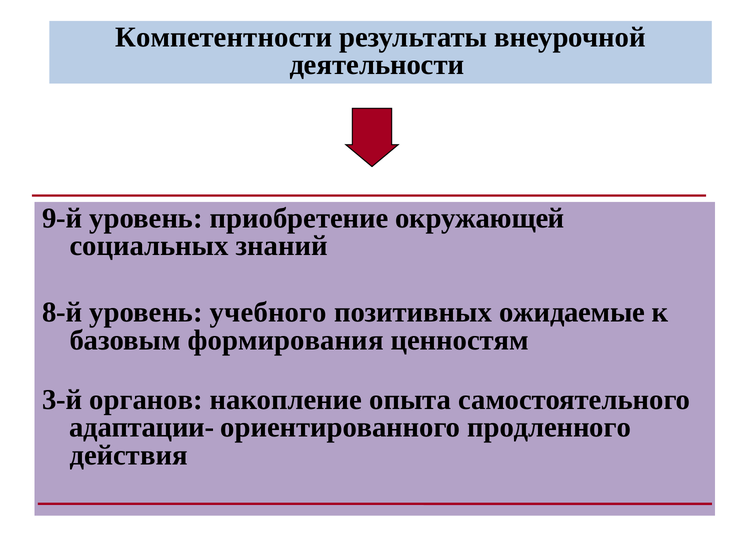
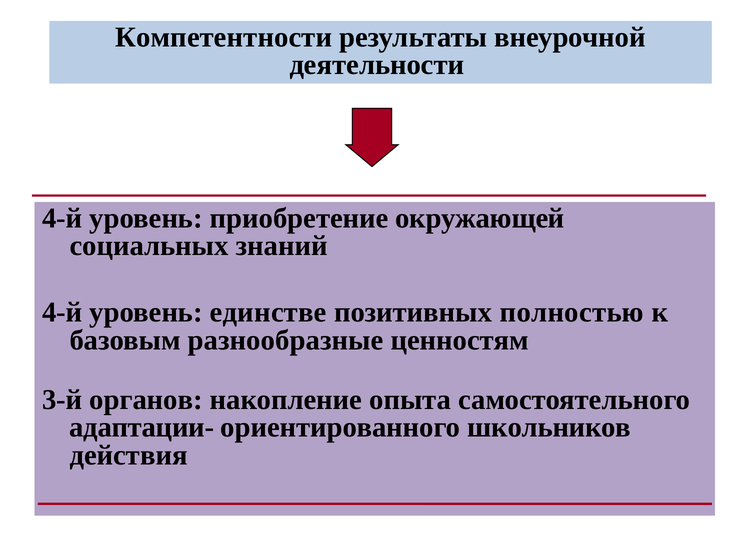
9-й at (62, 218): 9-й -> 4-й
8-й at (62, 312): 8-й -> 4-й
учебного: учебного -> единстве
ожидаемые: ожидаемые -> полностью
формирования: формирования -> разнообразные
продленного: продленного -> школьников
